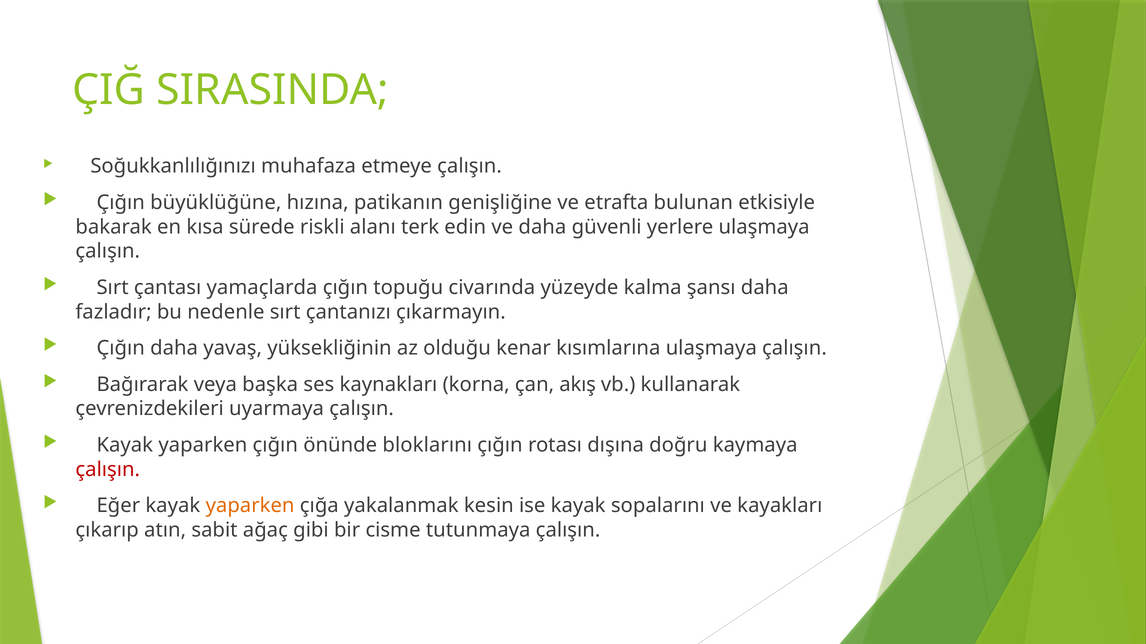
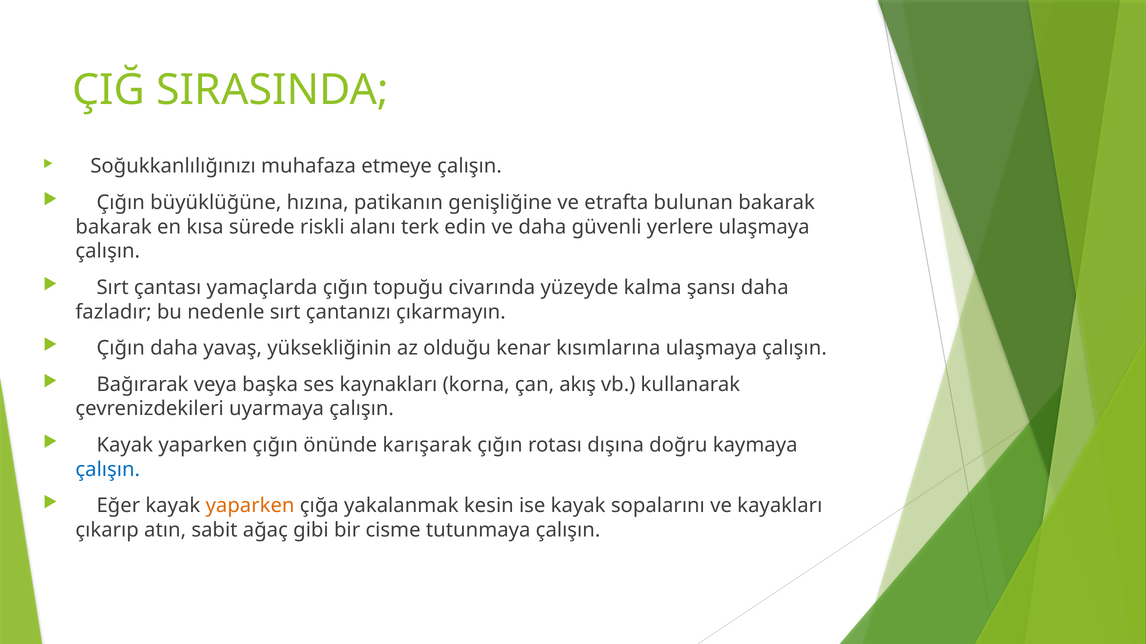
bulunan etkisiyle: etkisiyle -> bakarak
bloklarını: bloklarını -> karışarak
çalışın at (108, 470) colour: red -> blue
